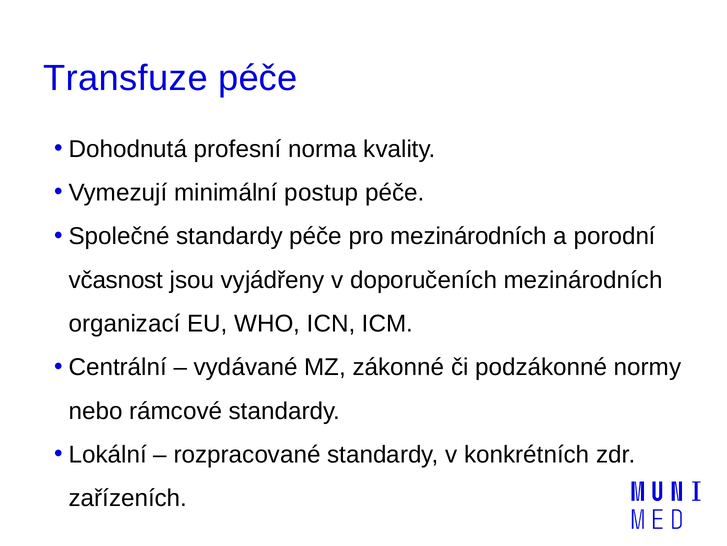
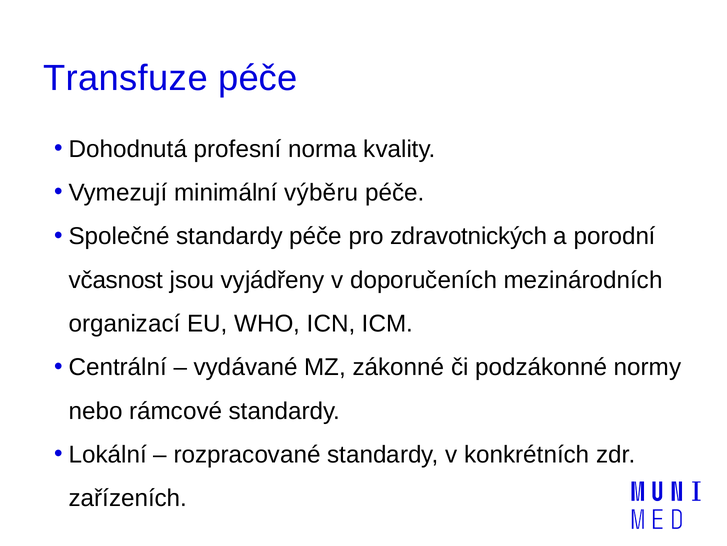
postup: postup -> výběru
pro mezinárodních: mezinárodních -> zdravotnických
